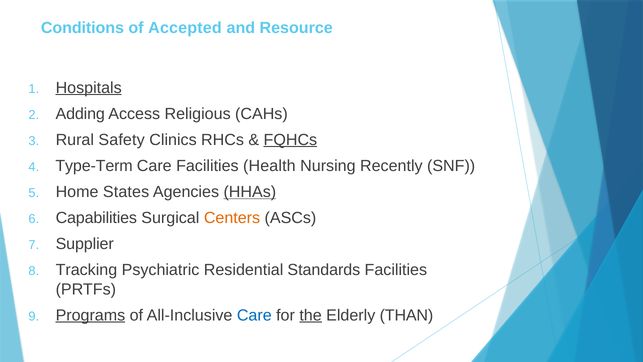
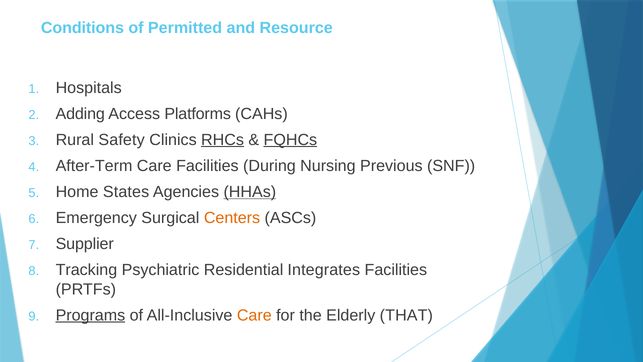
Accepted: Accepted -> Permitted
Hospitals underline: present -> none
Religious: Religious -> Platforms
RHCs underline: none -> present
Type-Term: Type-Term -> After-Term
Health: Health -> During
Recently: Recently -> Previous
Capabilities: Capabilities -> Emergency
Standards: Standards -> Integrates
Care at (254, 315) colour: blue -> orange
the underline: present -> none
THAN: THAN -> THAT
